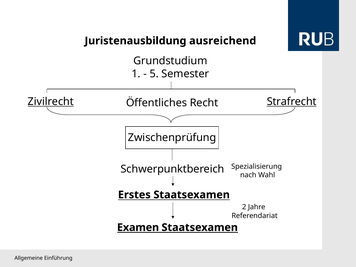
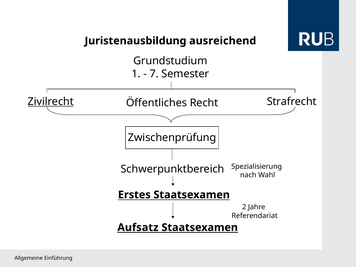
5: 5 -> 7
Strafrecht underline: present -> none
Examen: Examen -> Aufsatz
